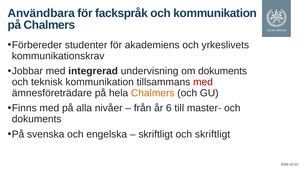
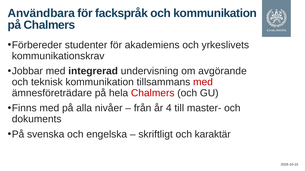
om dokuments: dokuments -> avgörande
Chalmers at (153, 93) colour: orange -> red
6: 6 -> 4
och skriftligt: skriftligt -> karaktär
